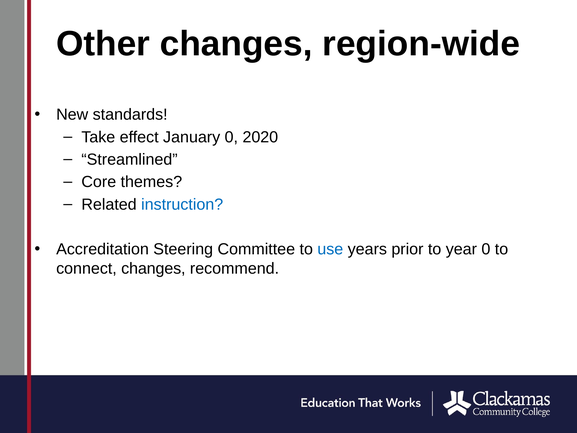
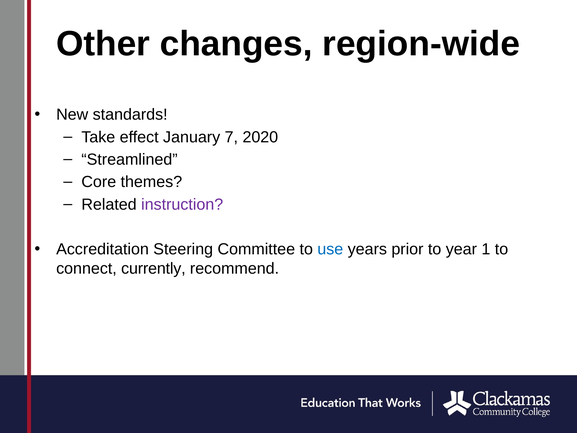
January 0: 0 -> 7
instruction colour: blue -> purple
year 0: 0 -> 1
connect changes: changes -> currently
